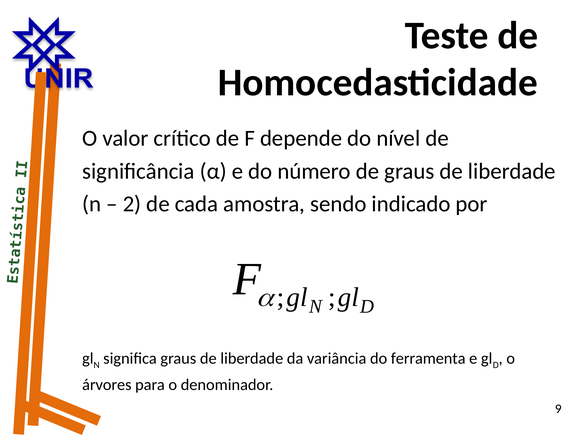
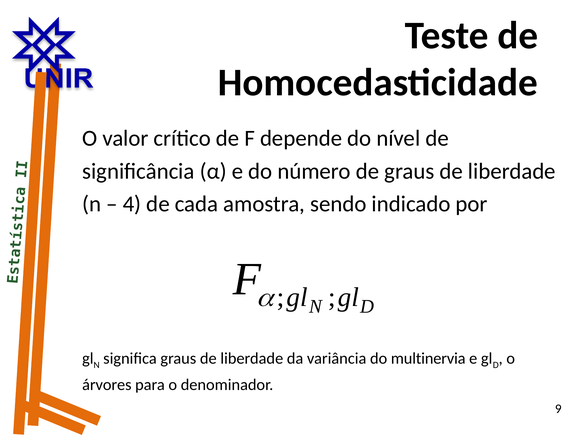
2: 2 -> 4
ferramenta: ferramenta -> multinervia
